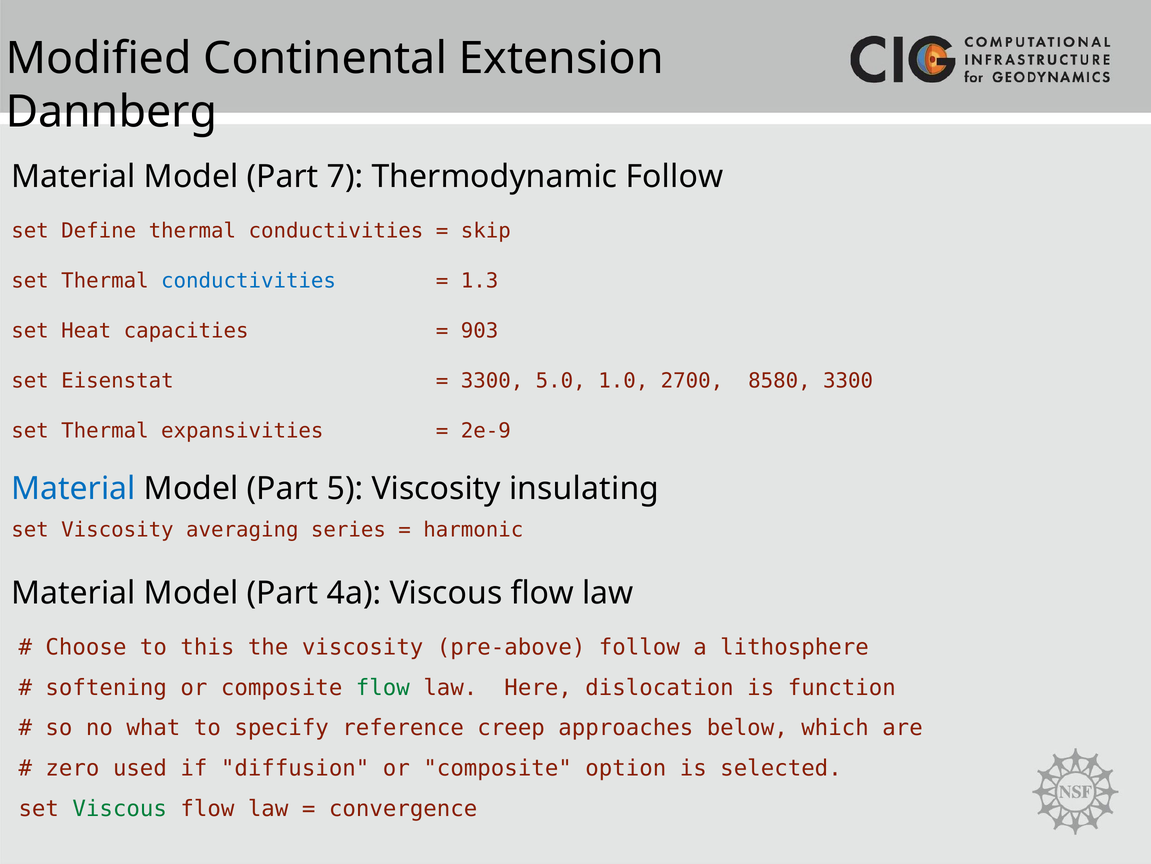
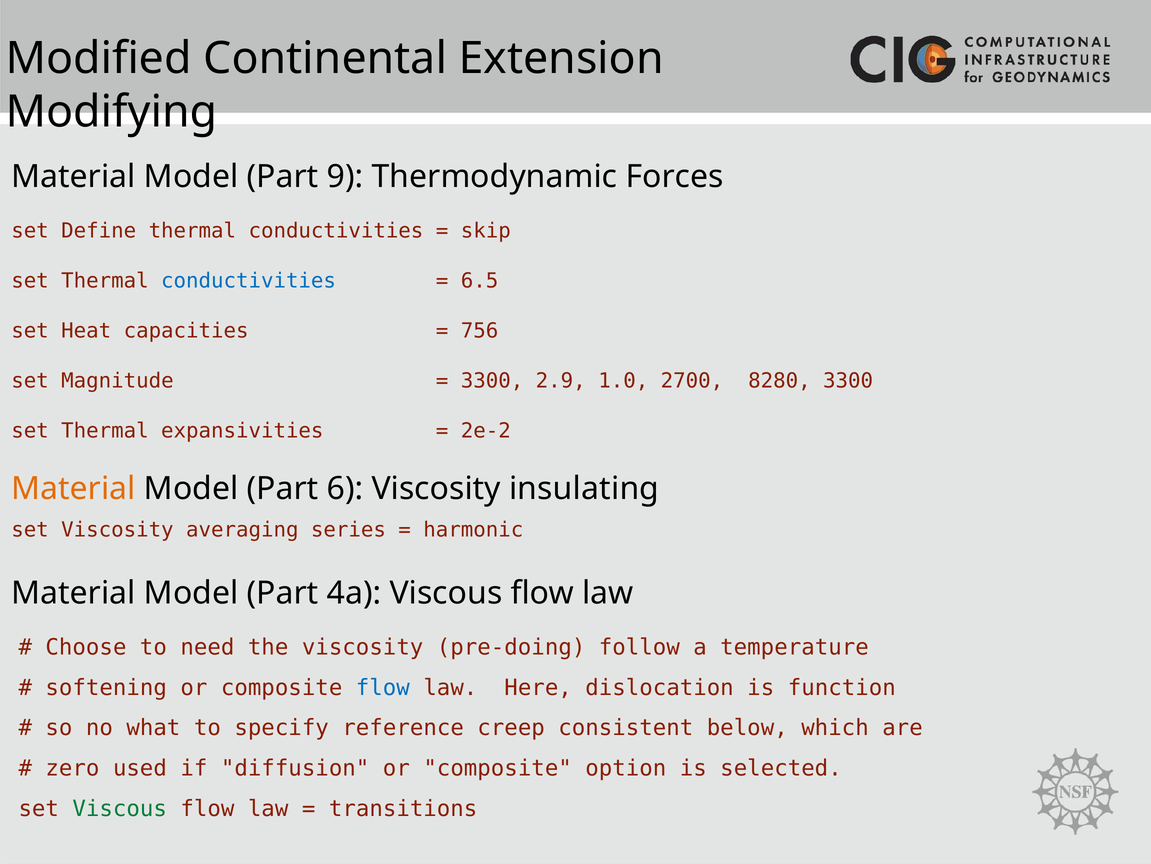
Dannberg: Dannberg -> Modifying
7: 7 -> 9
Thermodynamic Follow: Follow -> Forces
1.3: 1.3 -> 6.5
903: 903 -> 756
Eisenstat: Eisenstat -> Magnitude
5.0: 5.0 -> 2.9
8580: 8580 -> 8280
2e-9: 2e-9 -> 2e-2
Material at (73, 488) colour: blue -> orange
5: 5 -> 6
this: this -> need
pre-above: pre-above -> pre-doing
lithosphere: lithosphere -> temperature
flow at (383, 687) colour: green -> blue
approaches: approaches -> consistent
convergence: convergence -> transitions
